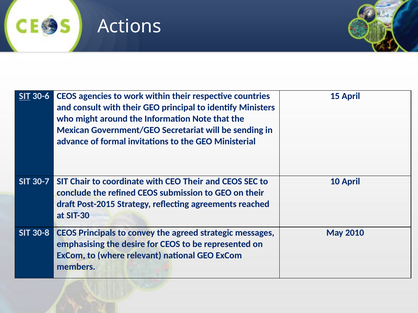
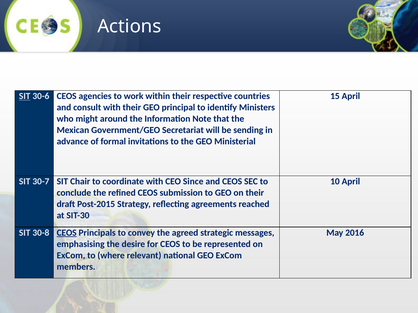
CEO Their: Their -> Since
CEOS at (67, 233) underline: none -> present
2010: 2010 -> 2016
